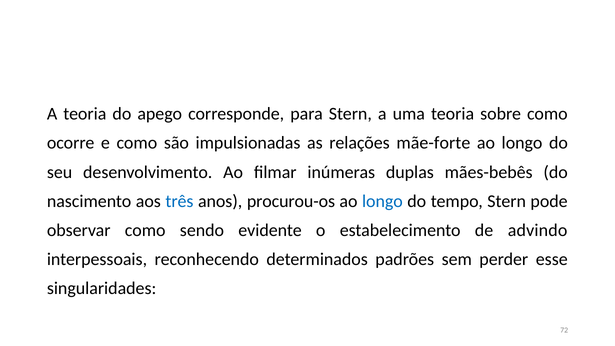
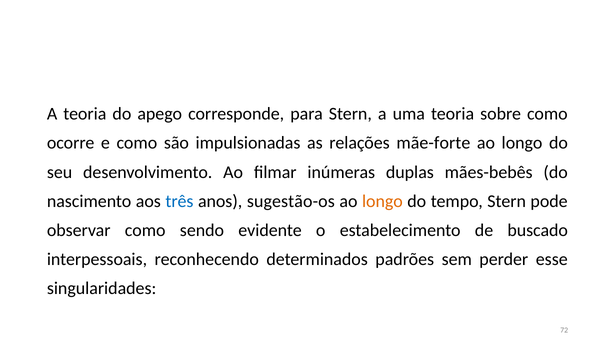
procurou-os: procurou-os -> sugestão-os
longo at (382, 201) colour: blue -> orange
advindo: advindo -> buscado
